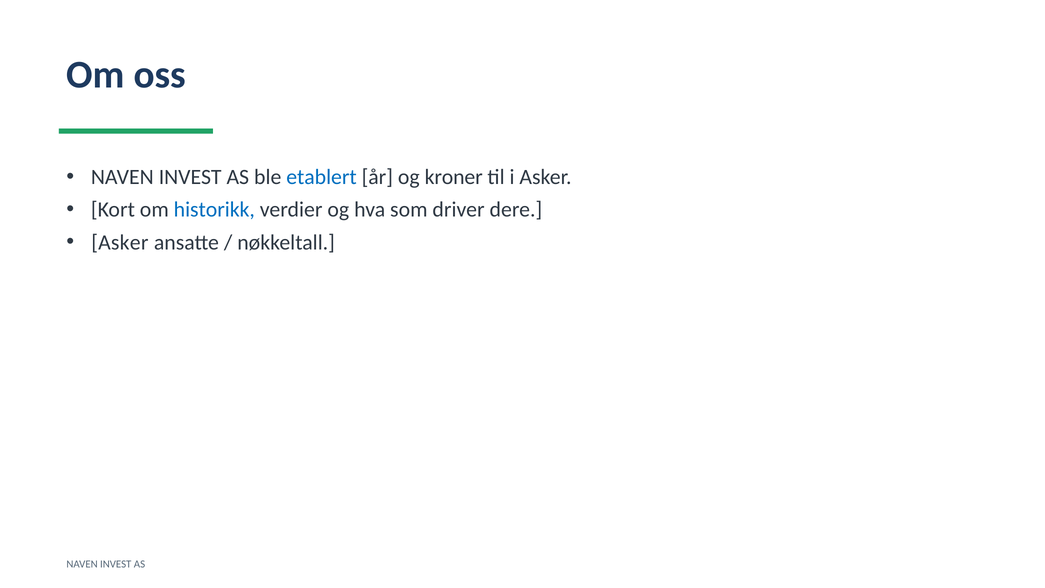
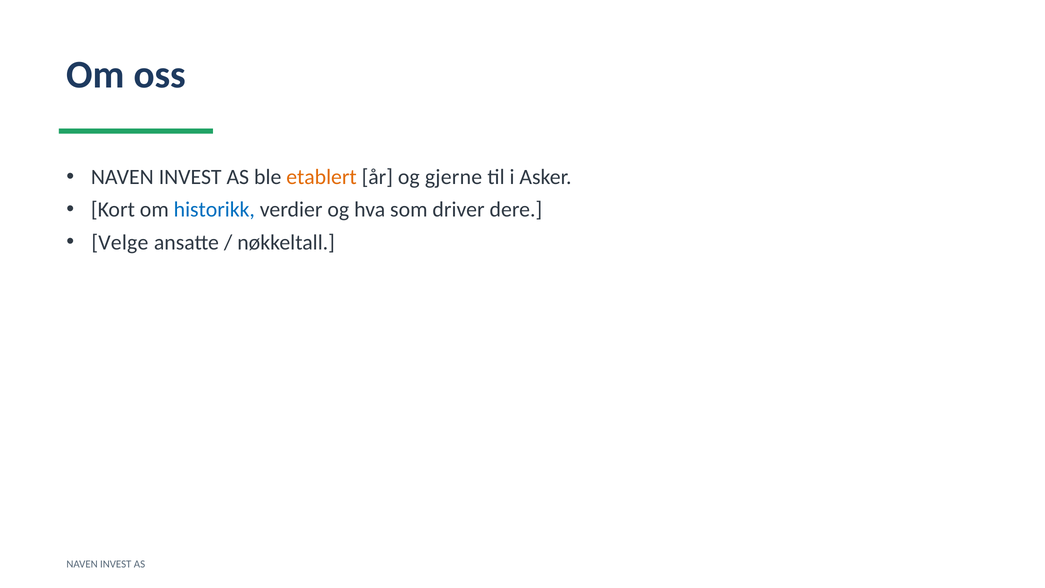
etablert colour: blue -> orange
kroner: kroner -> gjerne
Asker at (120, 242): Asker -> Velge
